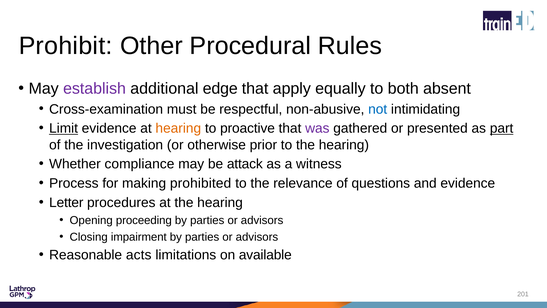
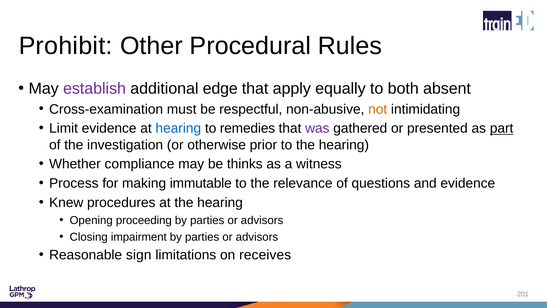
not colour: blue -> orange
Limit underline: present -> none
hearing at (178, 128) colour: orange -> blue
proactive: proactive -> remedies
attack: attack -> thinks
prohibited: prohibited -> immutable
Letter: Letter -> Knew
acts: acts -> sign
available: available -> receives
